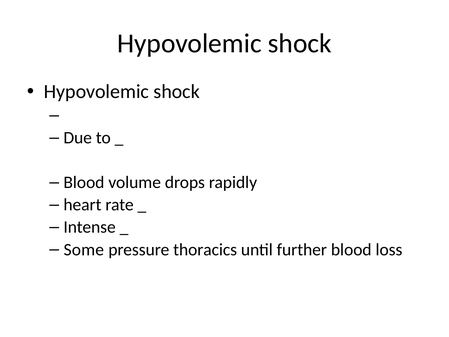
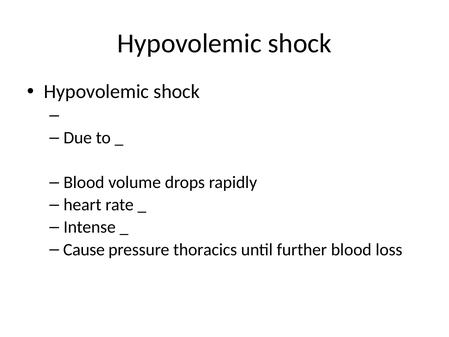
Some: Some -> Cause
